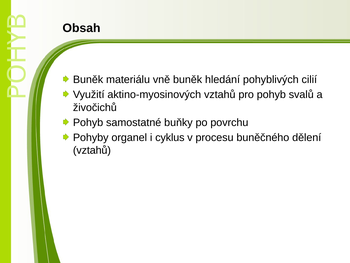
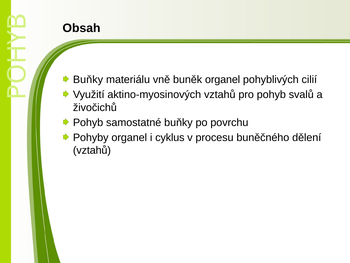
Buněk at (88, 80): Buněk -> Buňky
buněk hledání: hledání -> organel
